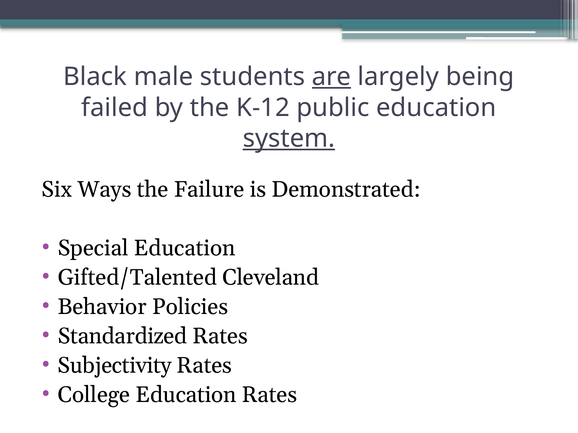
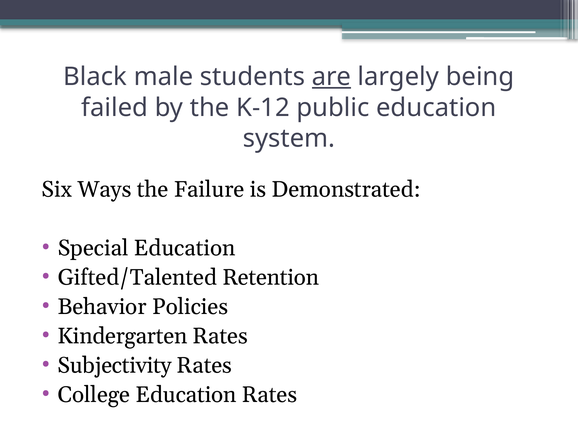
system underline: present -> none
Cleveland: Cleveland -> Retention
Standardized: Standardized -> Kindergarten
